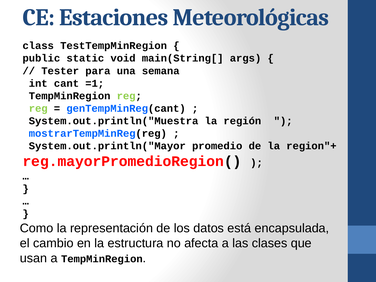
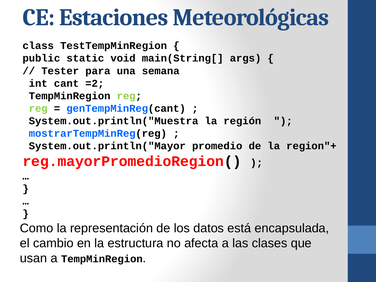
=1: =1 -> =2
